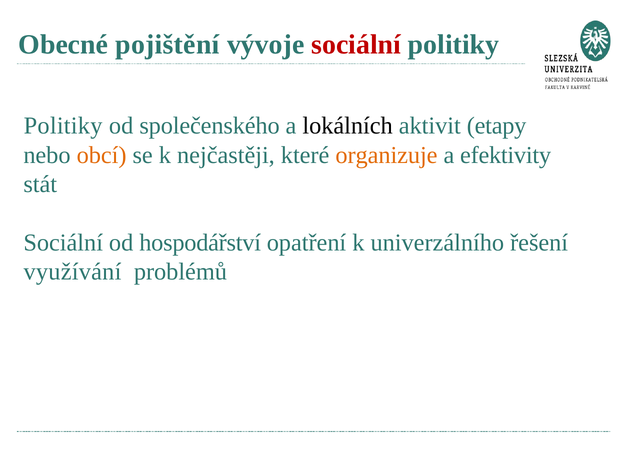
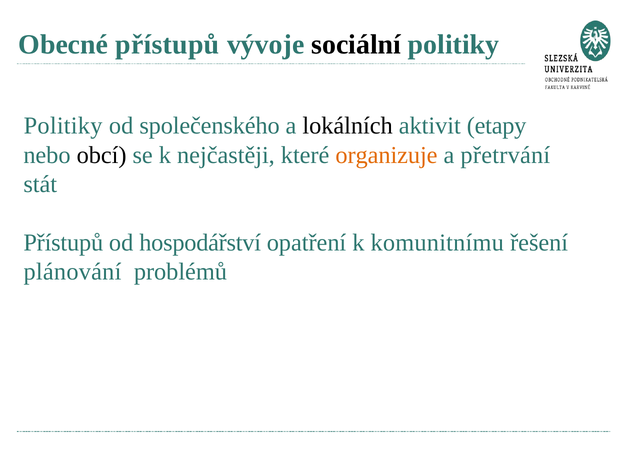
Obecné pojištění: pojištění -> přístupů
sociální at (356, 44) colour: red -> black
obcí colour: orange -> black
efektivity: efektivity -> přetrvání
Sociální at (63, 243): Sociální -> Přístupů
univerzálního: univerzálního -> komunitnímu
využívání: využívání -> plánování
